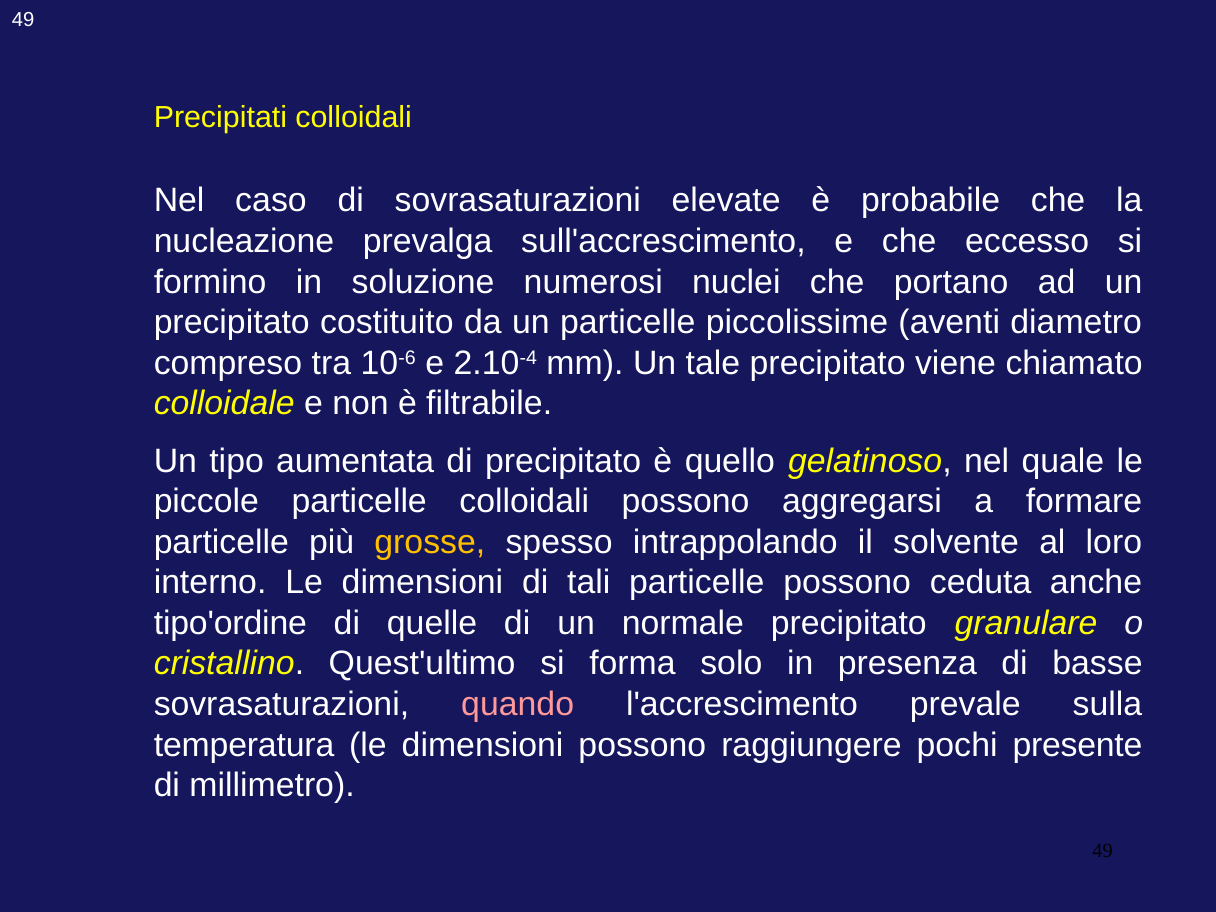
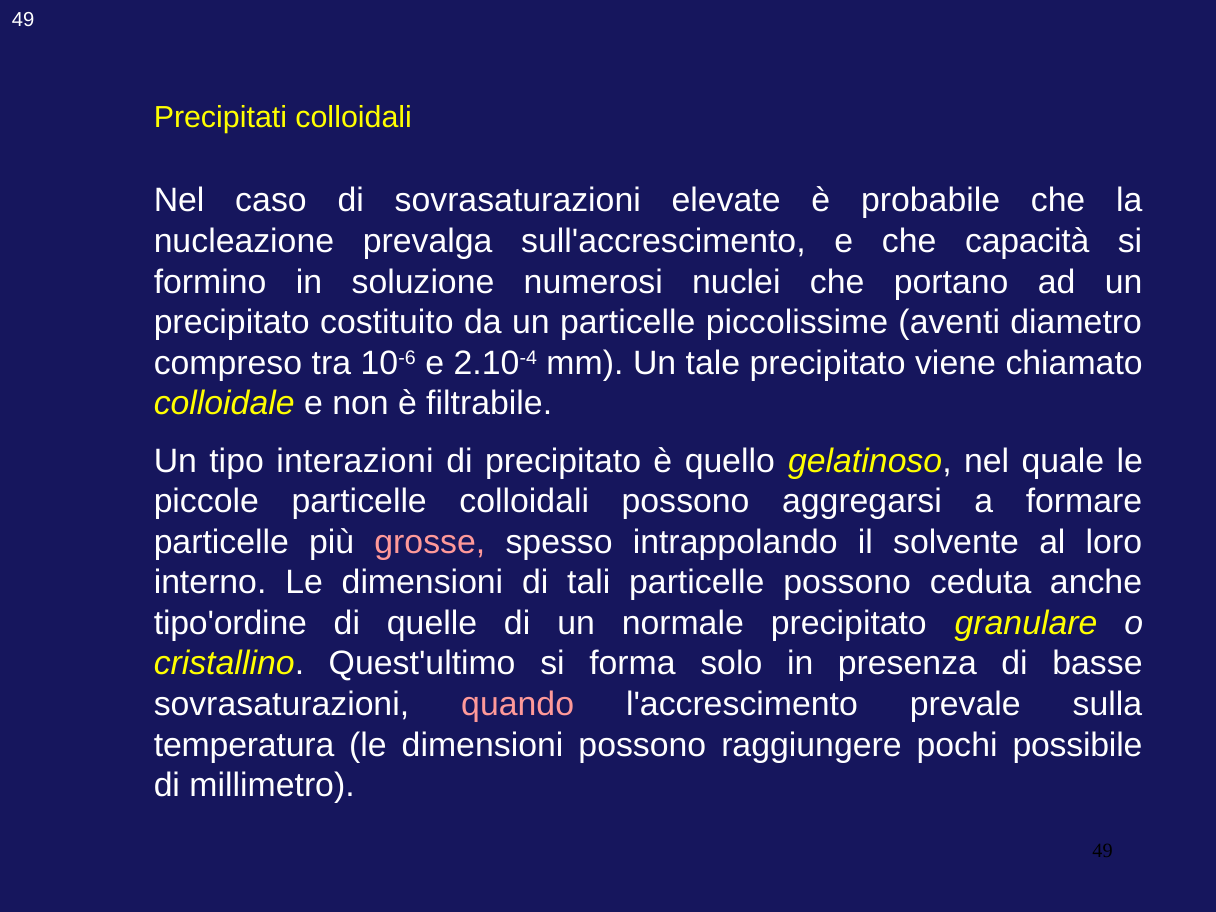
eccesso: eccesso -> capacità
aumentata: aumentata -> interazioni
grosse colour: yellow -> pink
presente: presente -> possibile
